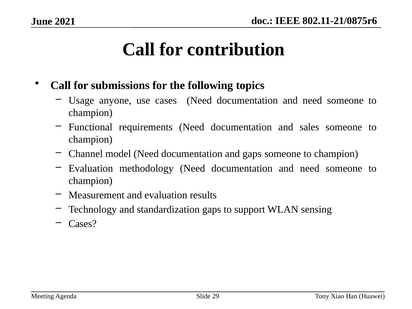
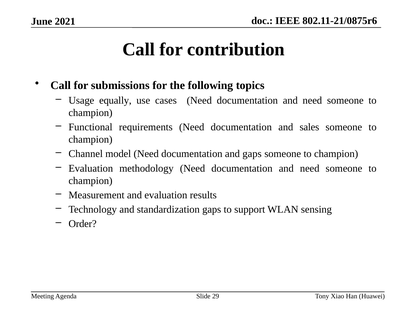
anyone: anyone -> equally
Cases at (83, 224): Cases -> Order
